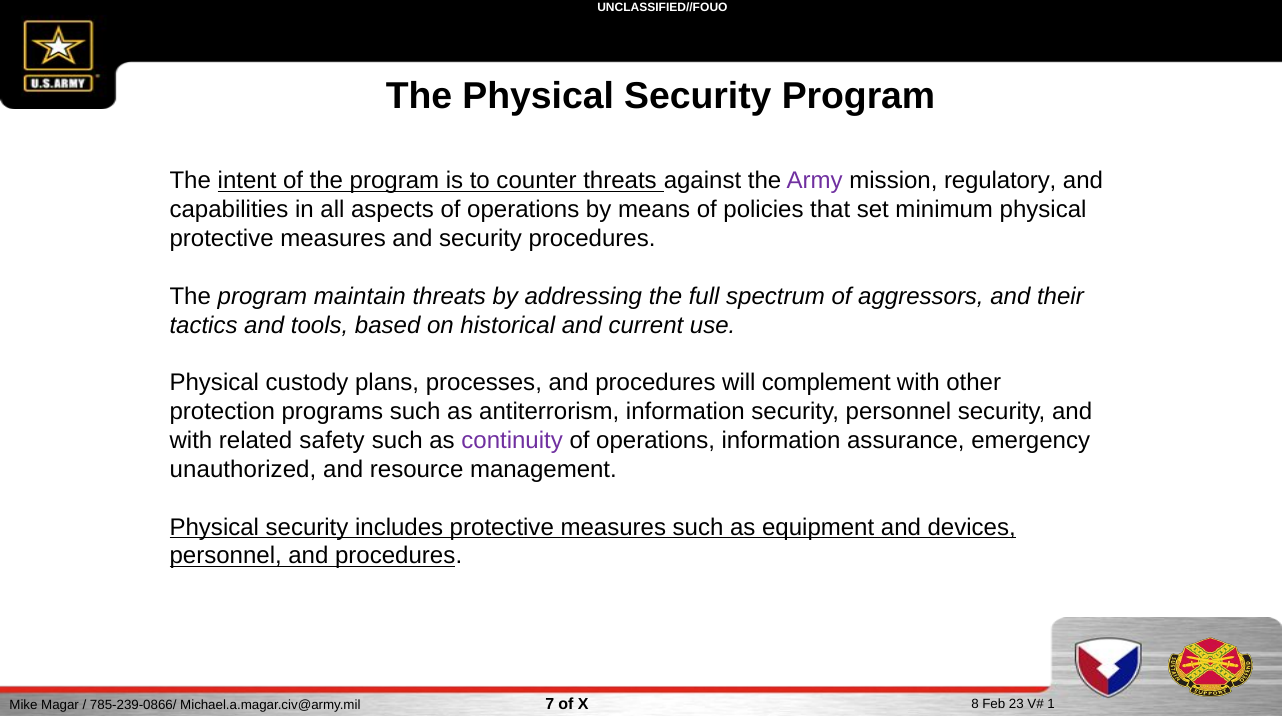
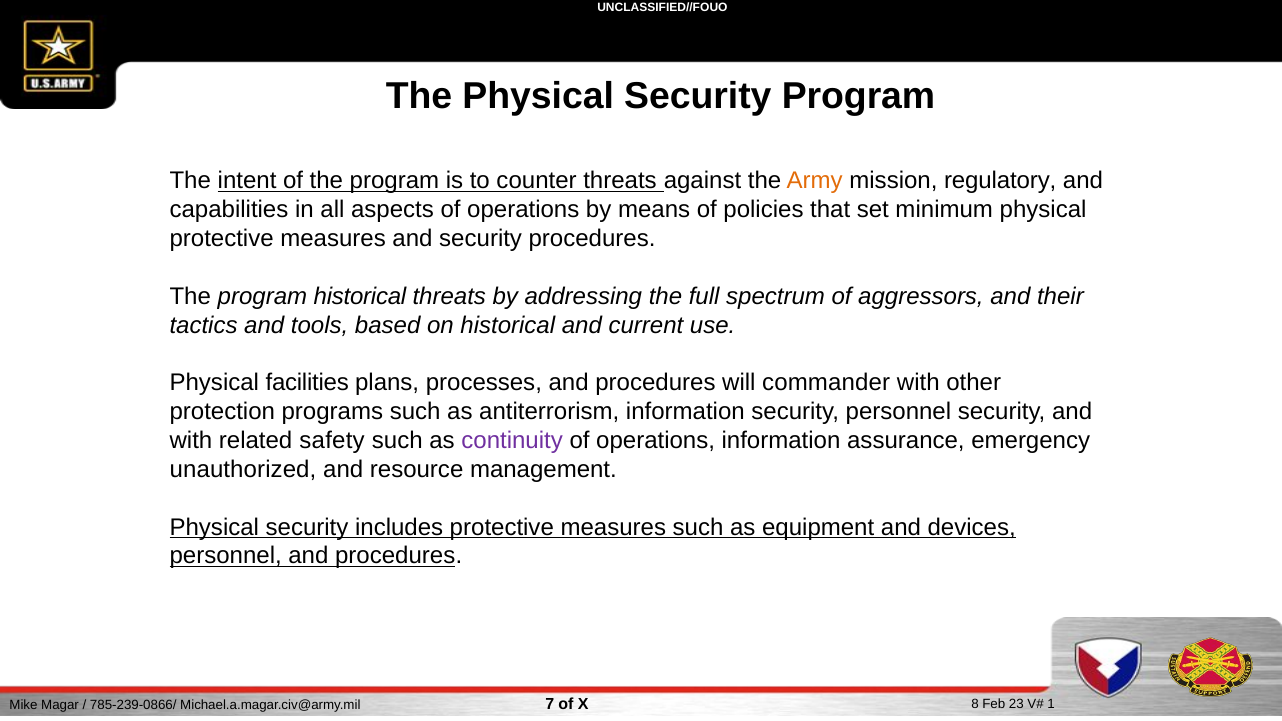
Army colour: purple -> orange
program maintain: maintain -> historical
custody: custody -> facilities
complement: complement -> commander
